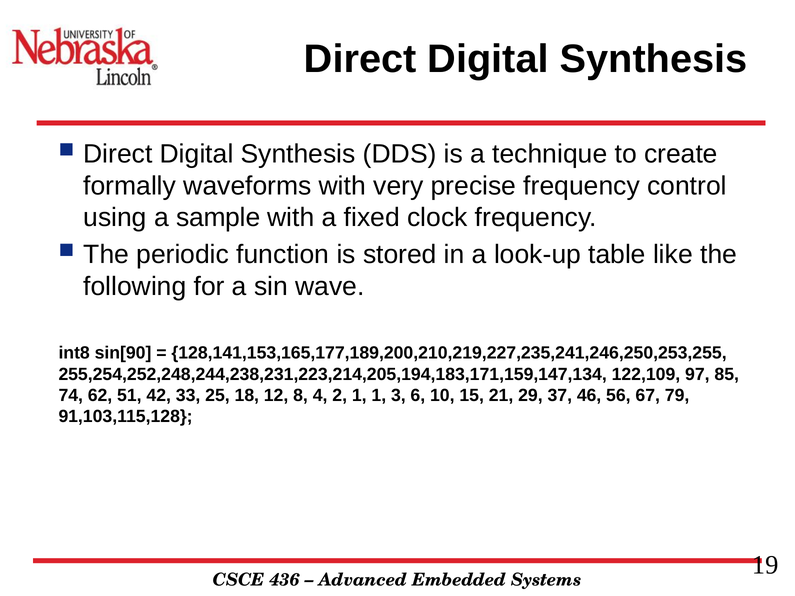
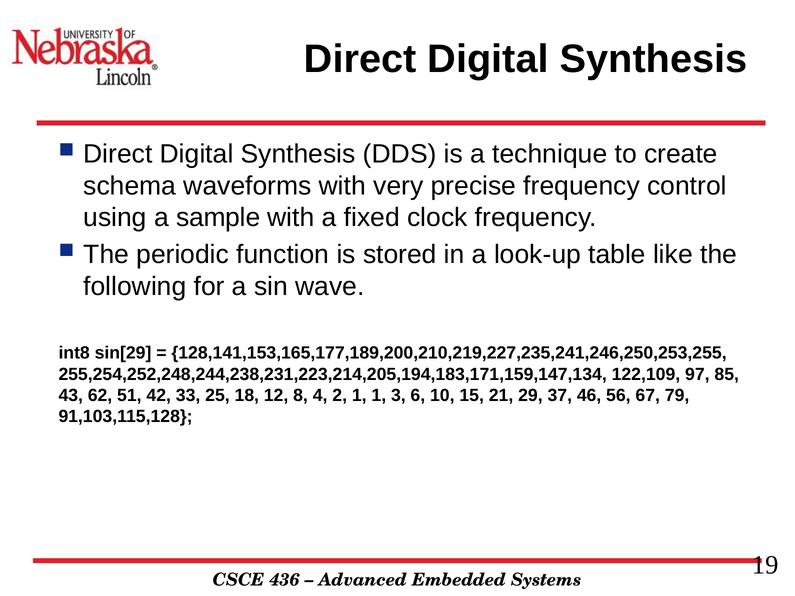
formally: formally -> schema
sin[90: sin[90 -> sin[29
74: 74 -> 43
